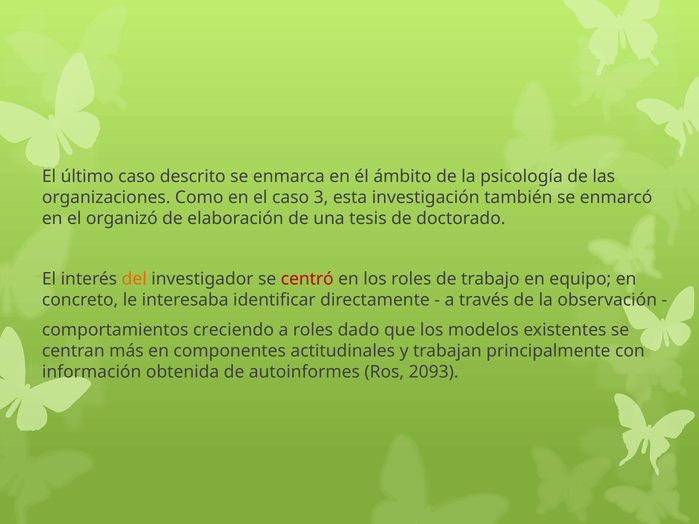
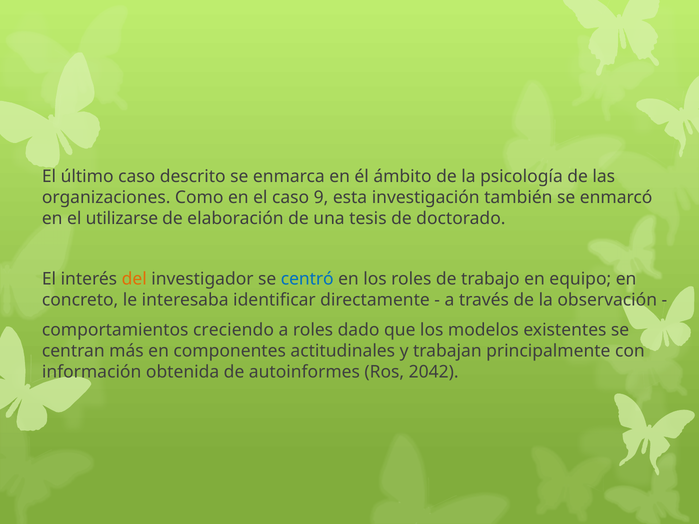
3: 3 -> 9
organizó: organizó -> utilizarse
centró colour: red -> blue
2093: 2093 -> 2042
